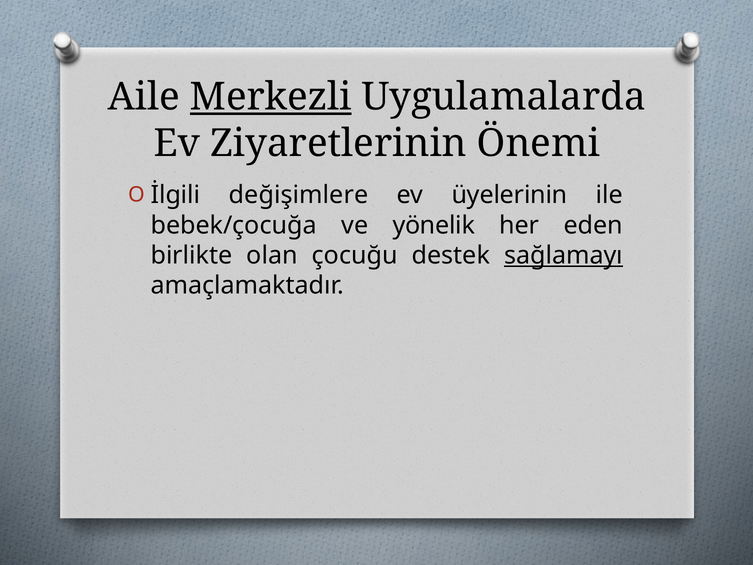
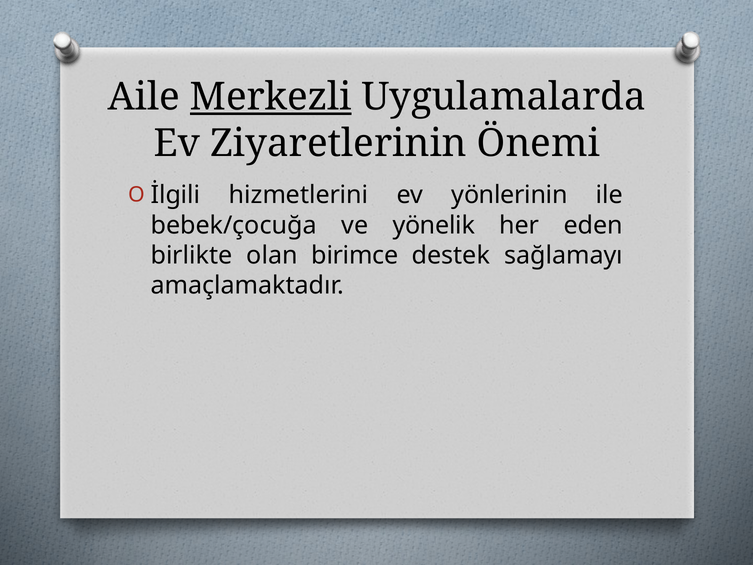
değişimlere: değişimlere -> hizmetlerini
üyelerinin: üyelerinin -> yönlerinin
çocuğu: çocuğu -> birimce
sağlamayı underline: present -> none
